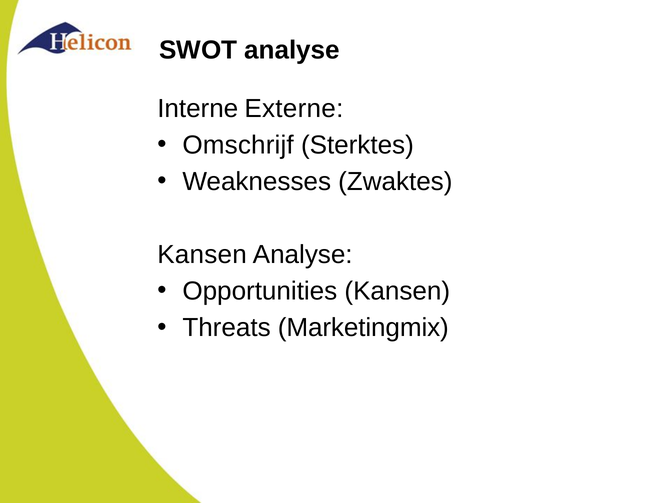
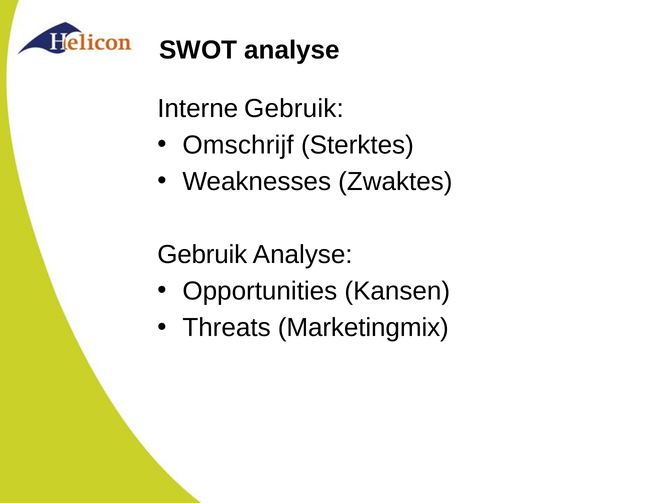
Interne Externe: Externe -> Gebruik
Kansen at (202, 255): Kansen -> Gebruik
